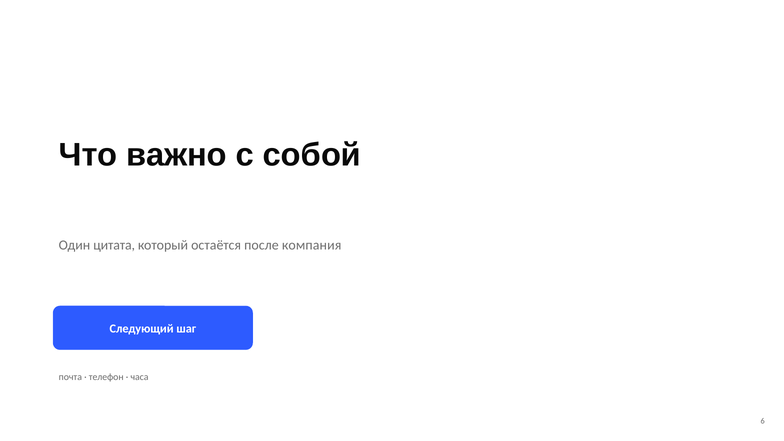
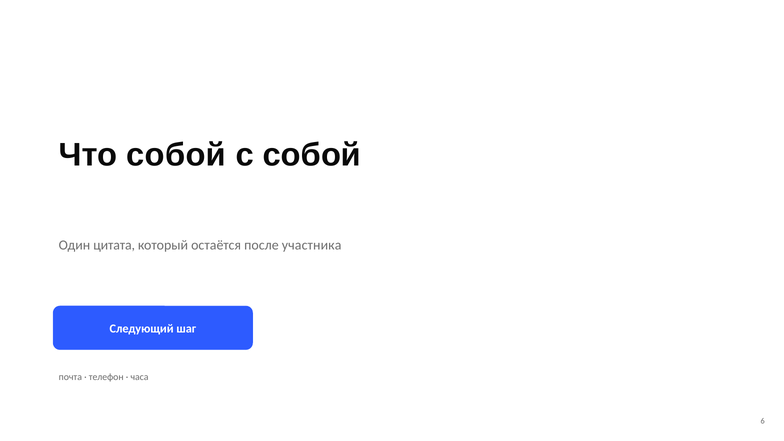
Что важно: важно -> собой
компания: компания -> участника
